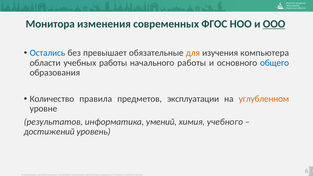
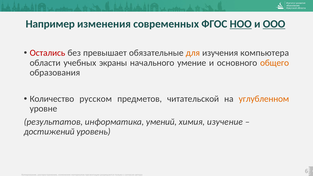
Монитора: Монитора -> Например
НОО underline: none -> present
Остались colour: blue -> red
учебных работы: работы -> экраны
начального работы: работы -> умение
общего colour: blue -> orange
правила: правила -> русском
эксплуатации: эксплуатации -> читательской
учебного: учебного -> изучение
